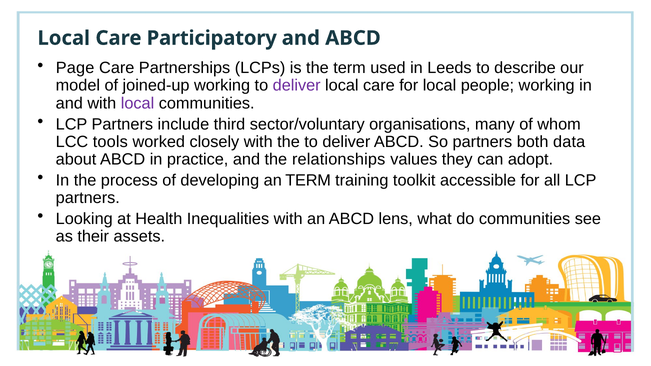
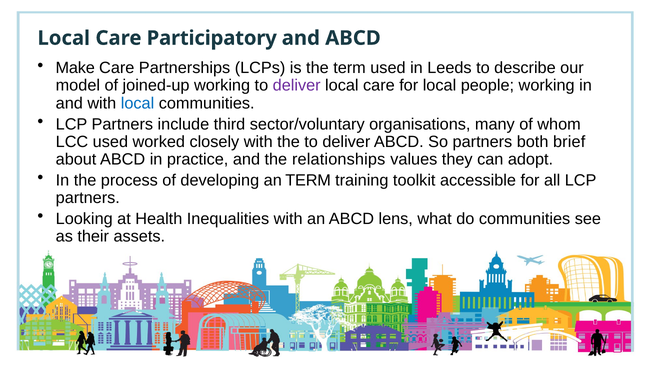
Page: Page -> Make
local at (138, 103) colour: purple -> blue
LCC tools: tools -> used
data: data -> brief
